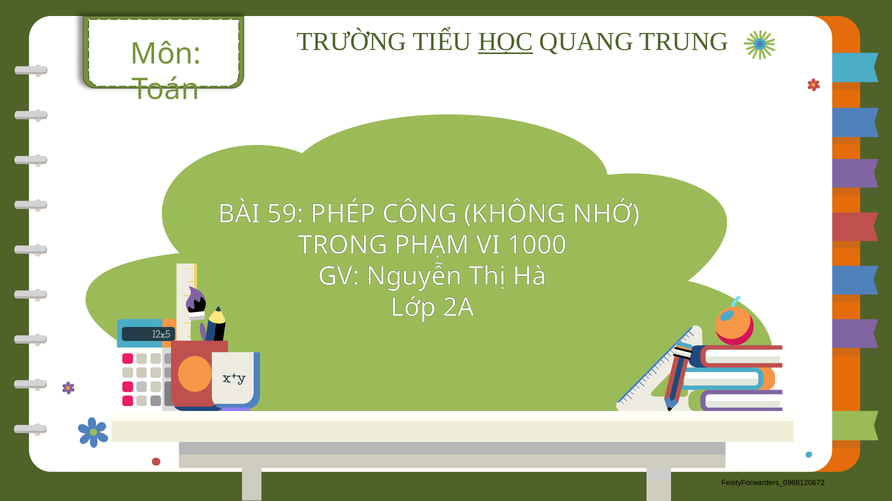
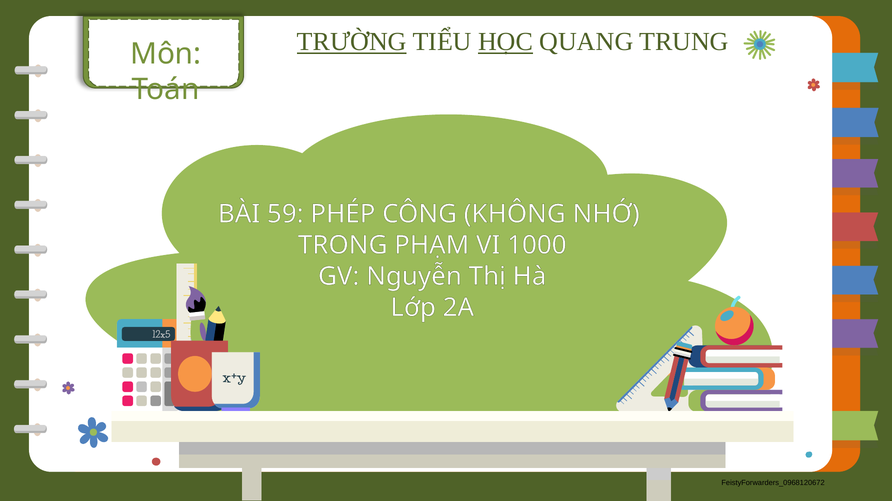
TRƯỜNG underline: none -> present
